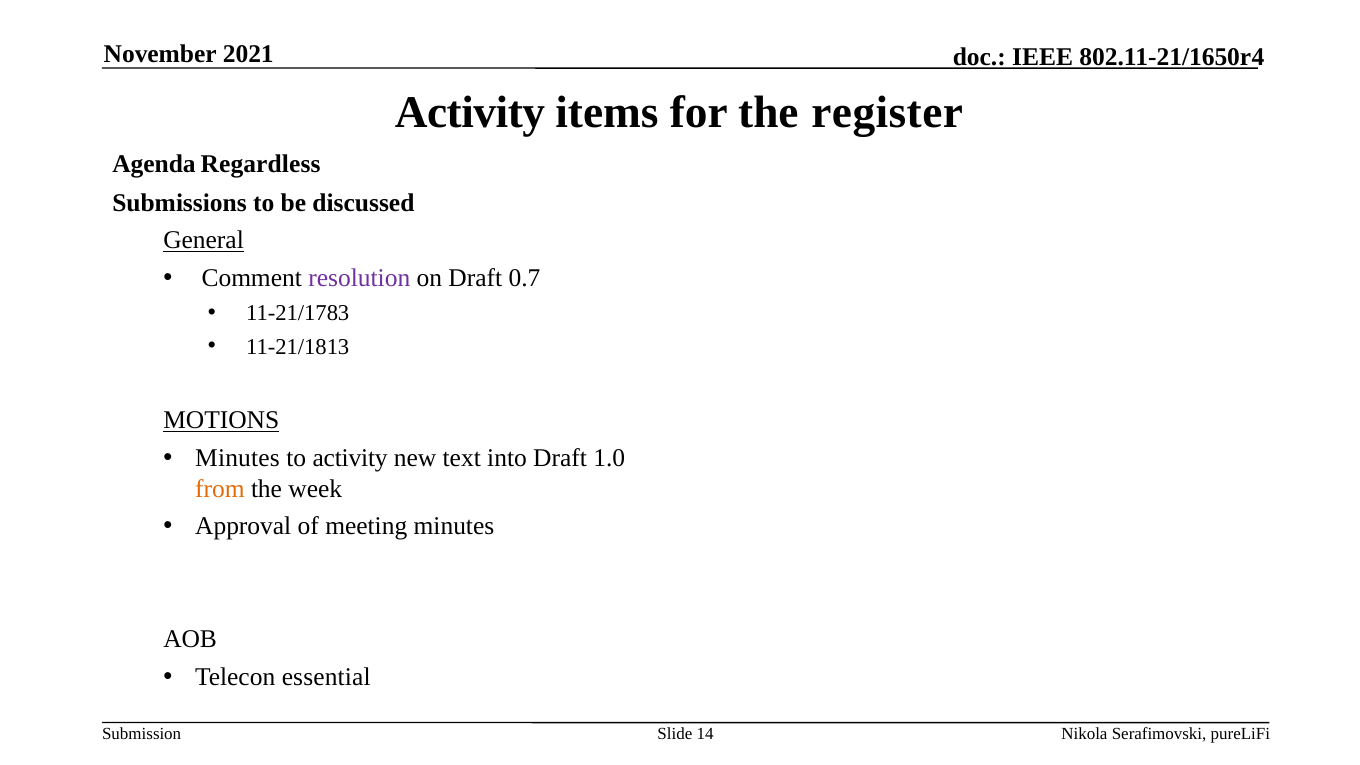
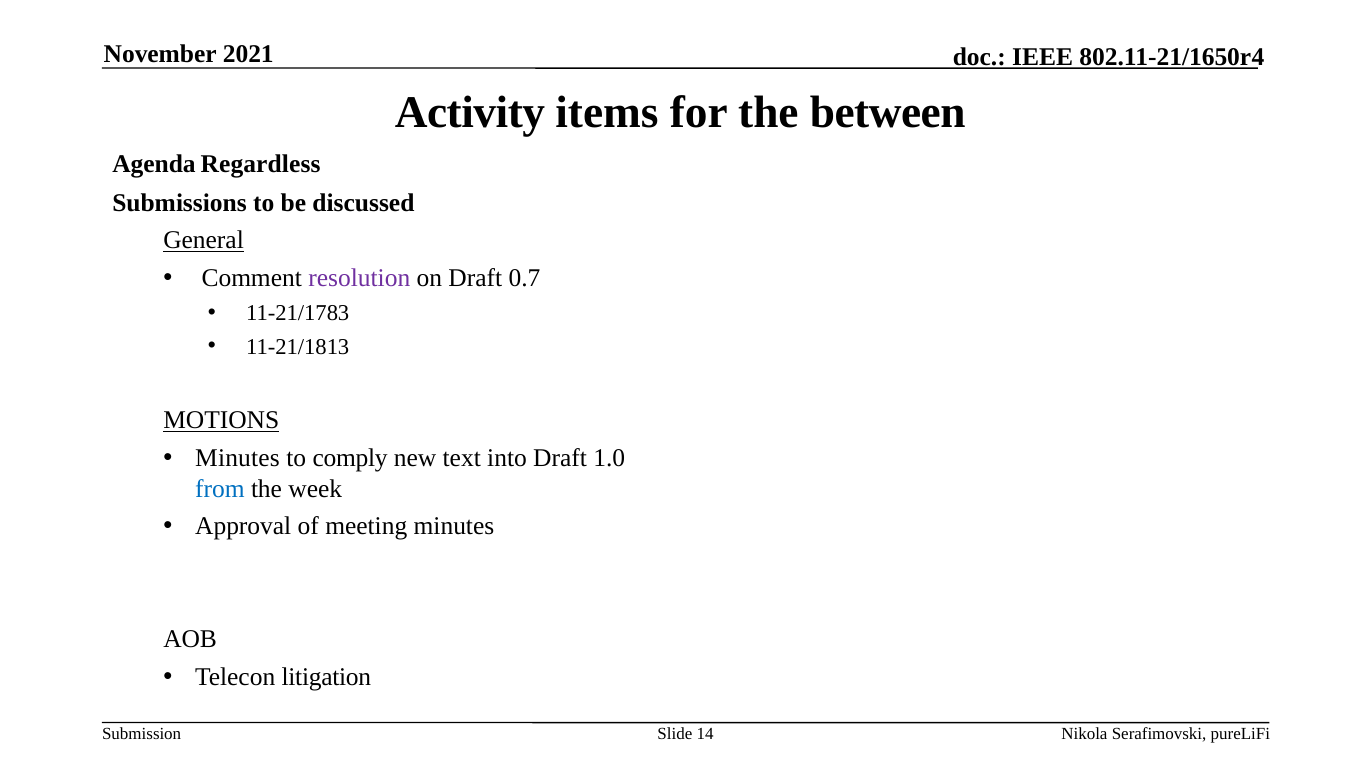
register: register -> between
to activity: activity -> comply
from colour: orange -> blue
essential: essential -> litigation
